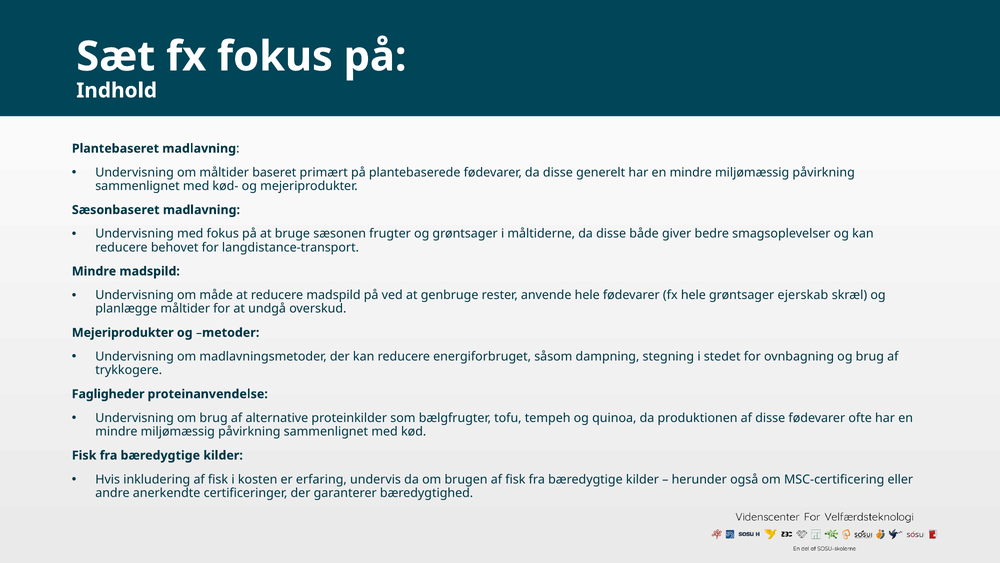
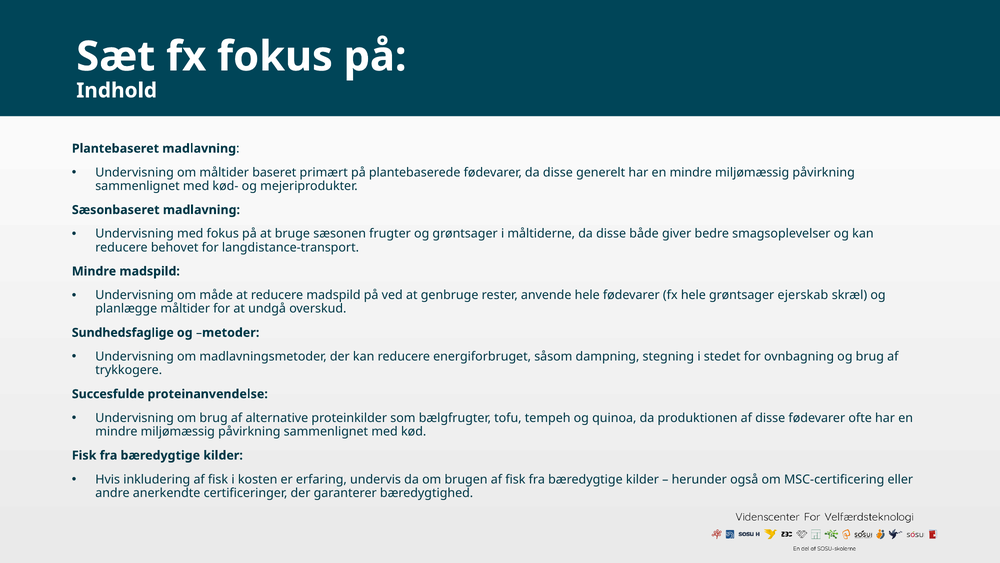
Mejeriprodukter at (123, 332): Mejeriprodukter -> Sundhedsfaglige
Fagligheder: Fagligheder -> Succesfulde
